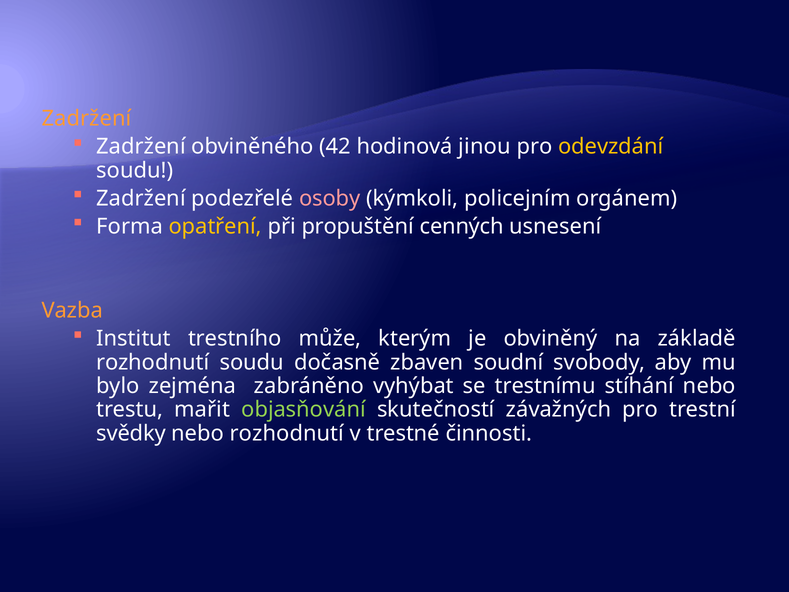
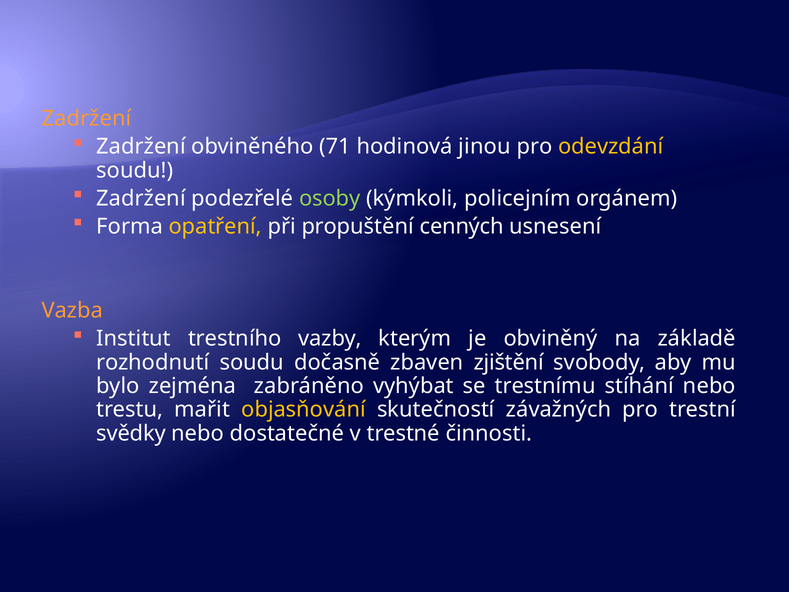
42: 42 -> 71
osoby colour: pink -> light green
může: může -> vazby
soudní: soudní -> zjištění
objasňování colour: light green -> yellow
nebo rozhodnutí: rozhodnutí -> dostatečné
